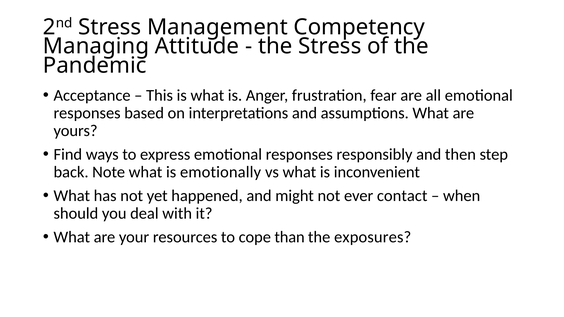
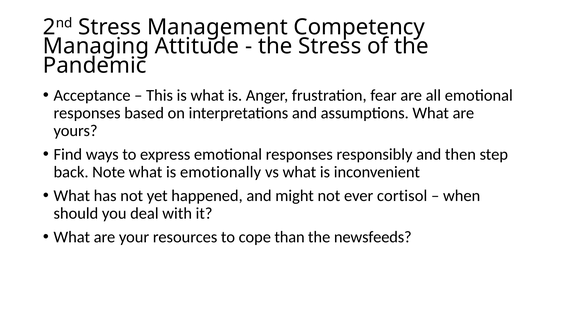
contact: contact -> cortisol
exposures: exposures -> newsfeeds
